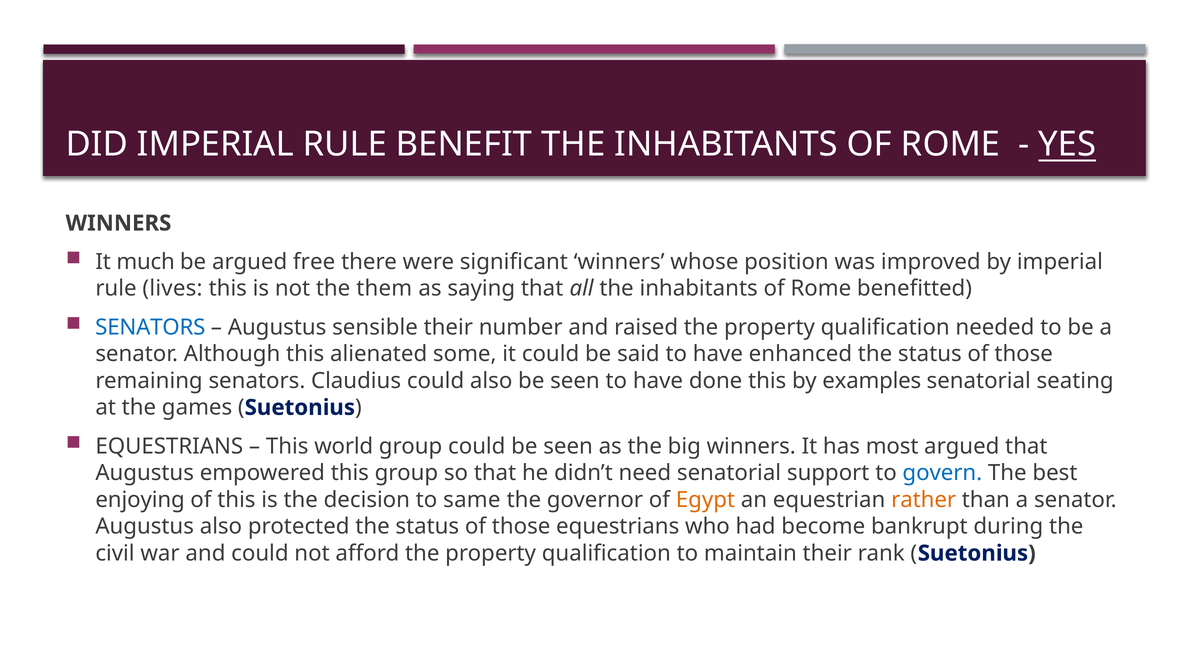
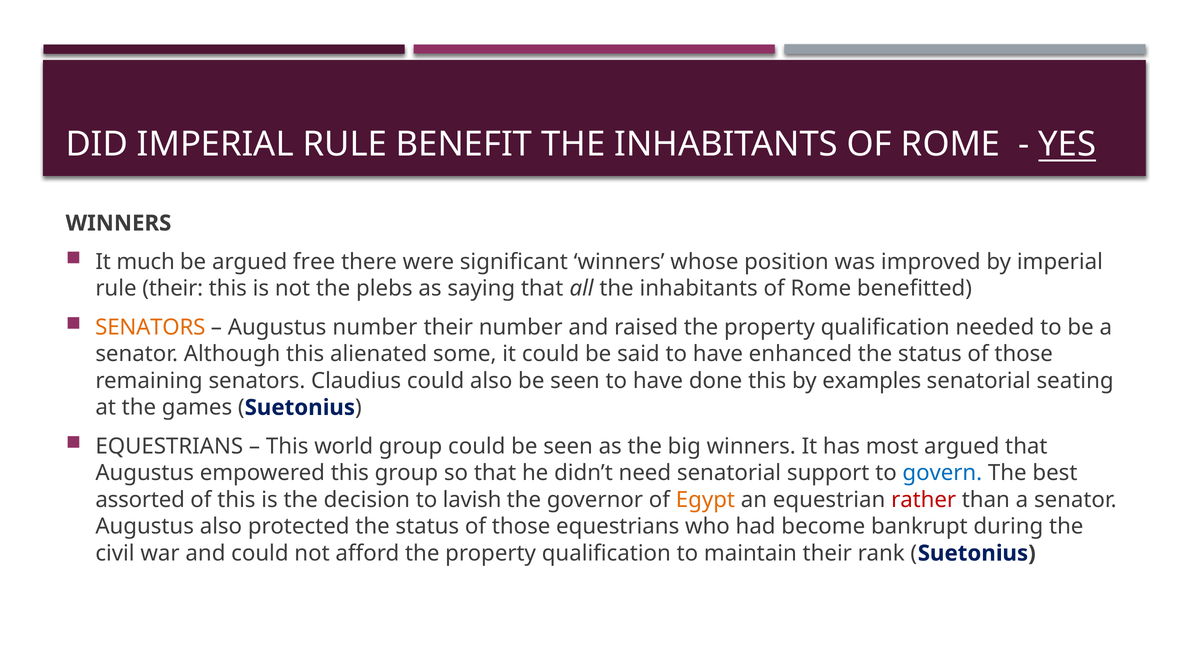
rule lives: lives -> their
them: them -> plebs
SENATORS at (150, 327) colour: blue -> orange
Augustus sensible: sensible -> number
enjoying: enjoying -> assorted
same: same -> lavish
rather colour: orange -> red
